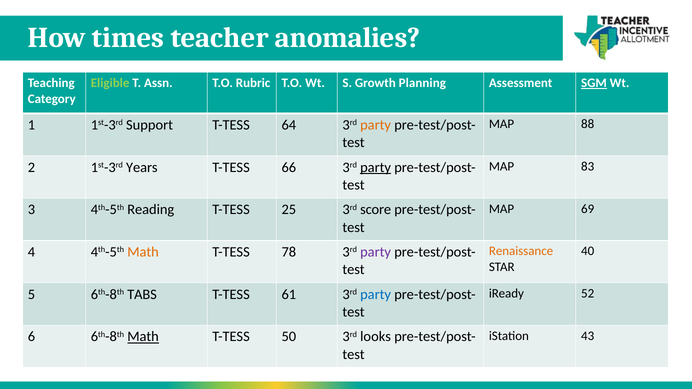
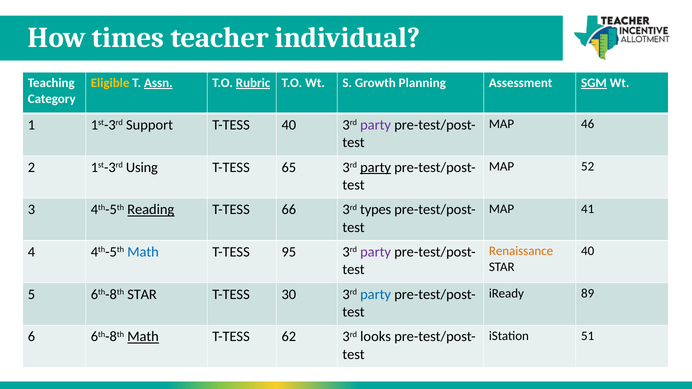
anomalies: anomalies -> individual
Eligible colour: light green -> yellow
Assn underline: none -> present
Rubric underline: none -> present
88: 88 -> 46
T-TESS 64: 64 -> 40
party at (376, 125) colour: orange -> purple
83: 83 -> 52
Years: Years -> Using
66: 66 -> 65
69: 69 -> 41
Reading underline: none -> present
25: 25 -> 66
score: score -> types
Math at (143, 252) colour: orange -> blue
78: 78 -> 95
52: 52 -> 89
6th-8th TABS: TABS -> STAR
61: 61 -> 30
43: 43 -> 51
50: 50 -> 62
